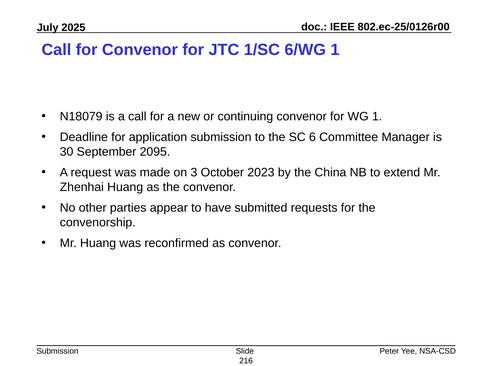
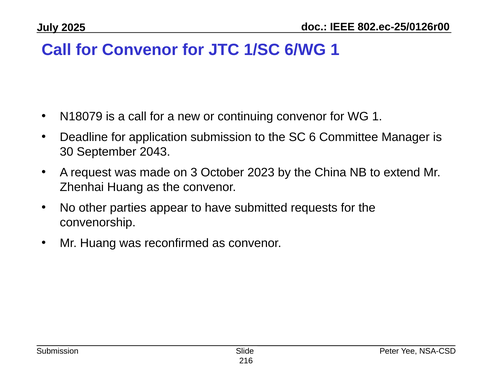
2095: 2095 -> 2043
